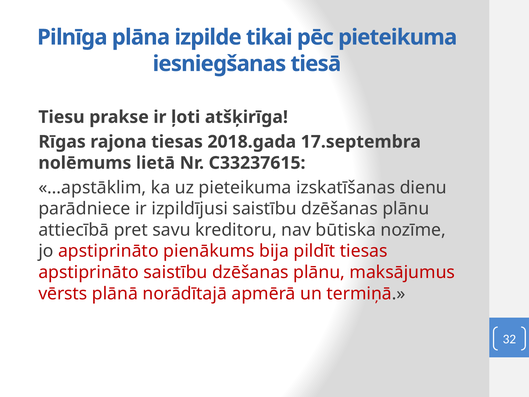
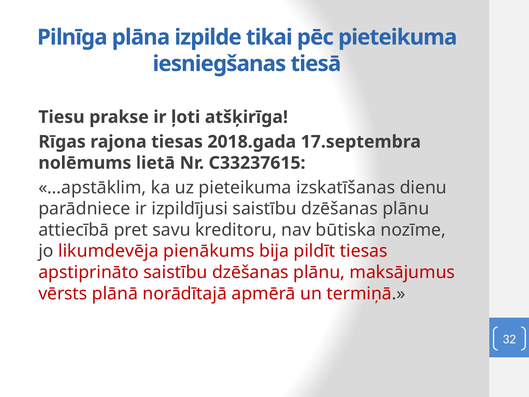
jo apstiprināto: apstiprināto -> likumdevēja
